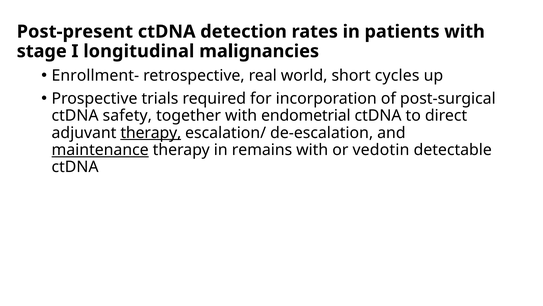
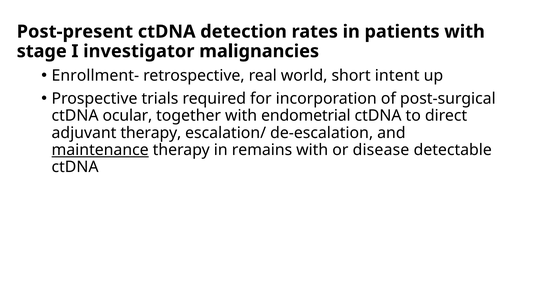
longitudinal: longitudinal -> investigator
cycles: cycles -> intent
safety: safety -> ocular
therapy at (151, 133) underline: present -> none
vedotin: vedotin -> disease
